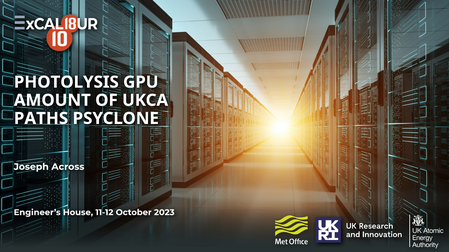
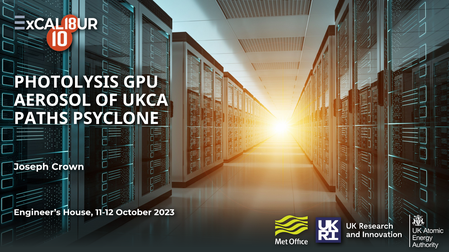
AMOUNT: AMOUNT -> AEROSOL
Across: Across -> Crown
